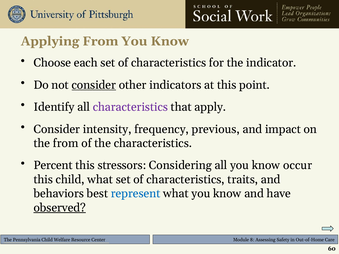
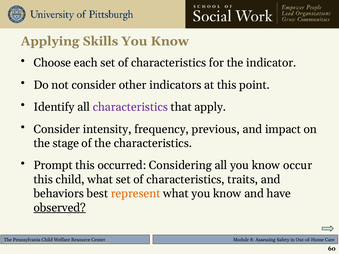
Applying From: From -> Skills
consider at (94, 85) underline: present -> none
the from: from -> stage
Percent: Percent -> Prompt
stressors: stressors -> occurred
represent colour: blue -> orange
